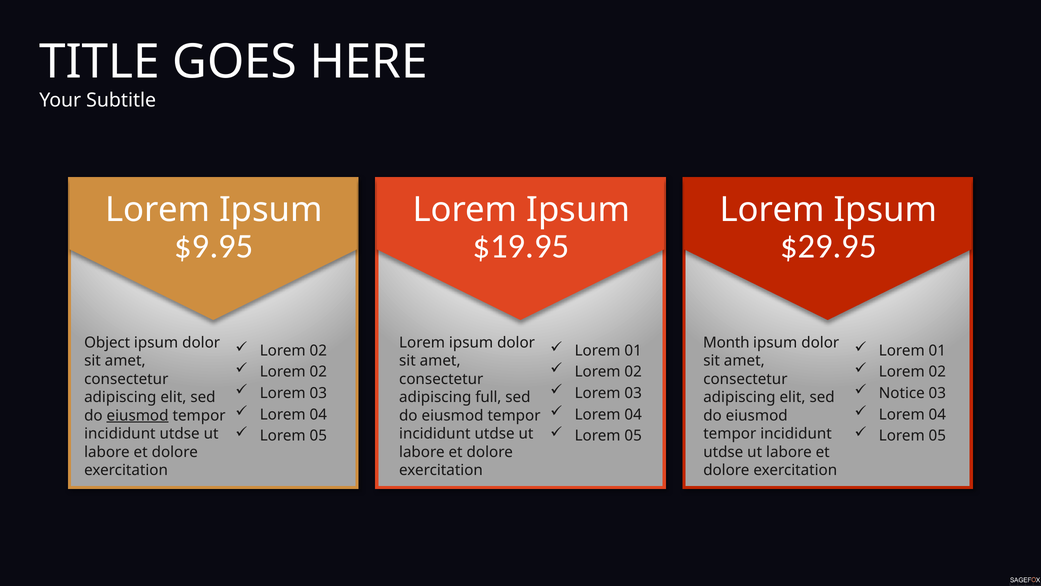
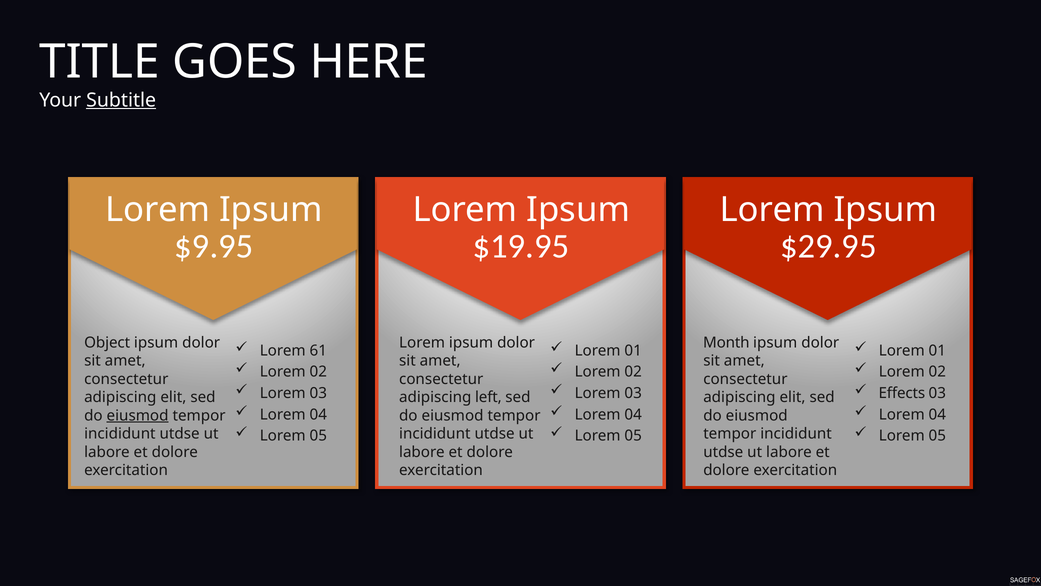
Subtitle underline: none -> present
02 at (318, 350): 02 -> 61
Notice: Notice -> Effects
full: full -> left
